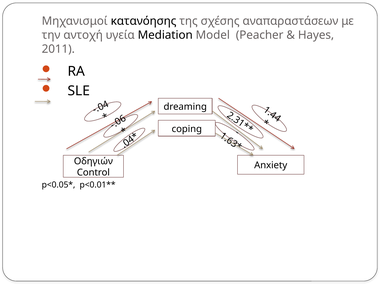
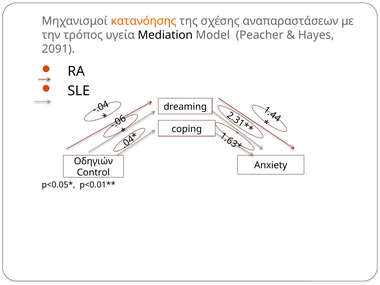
κατανόησης colour: black -> orange
αντοχή: αντοχή -> τρόπος
2011: 2011 -> 2091
